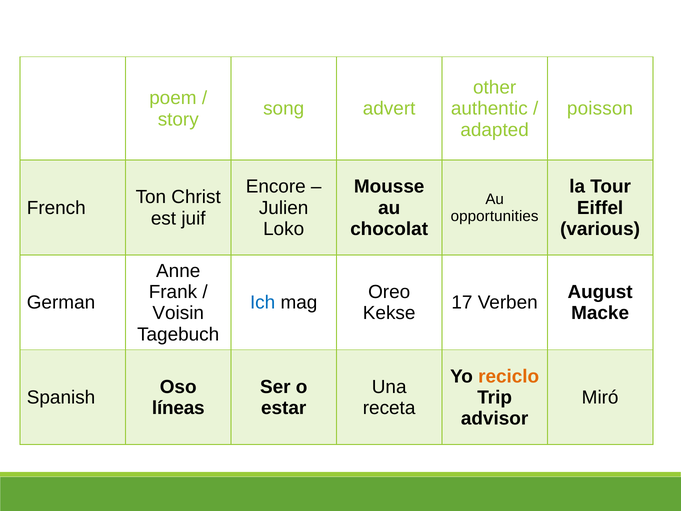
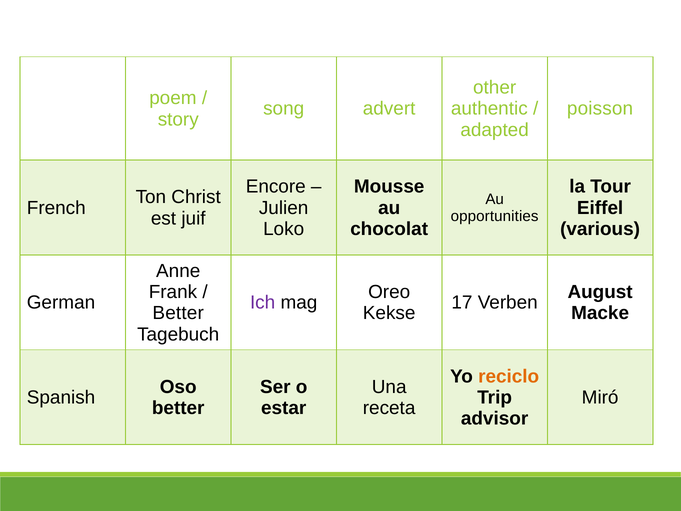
Ich colour: blue -> purple
Voisin at (178, 313): Voisin -> Better
líneas at (178, 408): líneas -> better
